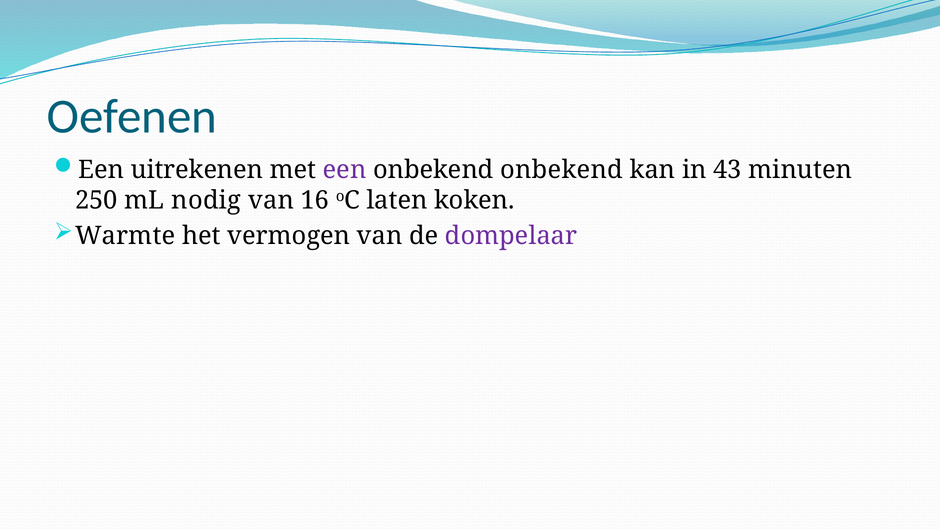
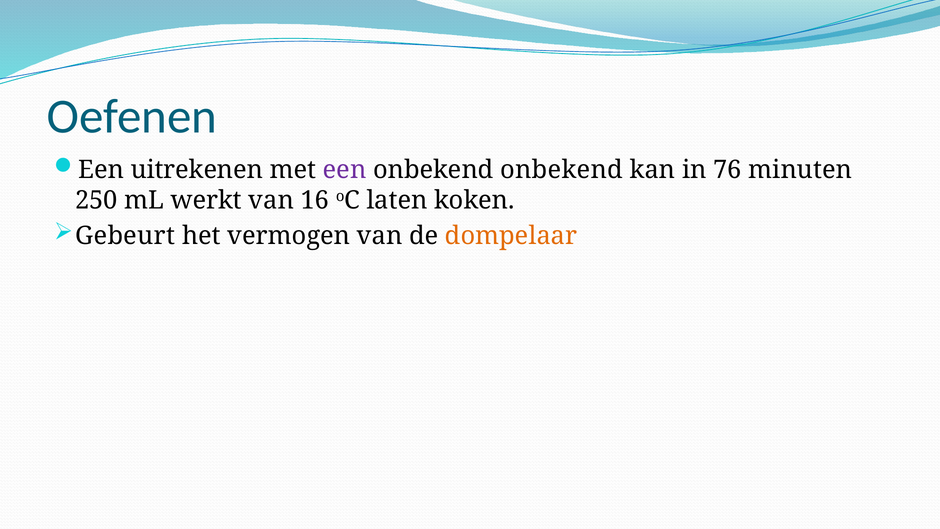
43: 43 -> 76
nodig: nodig -> werkt
Warmte: Warmte -> Gebeurt
dompelaar colour: purple -> orange
